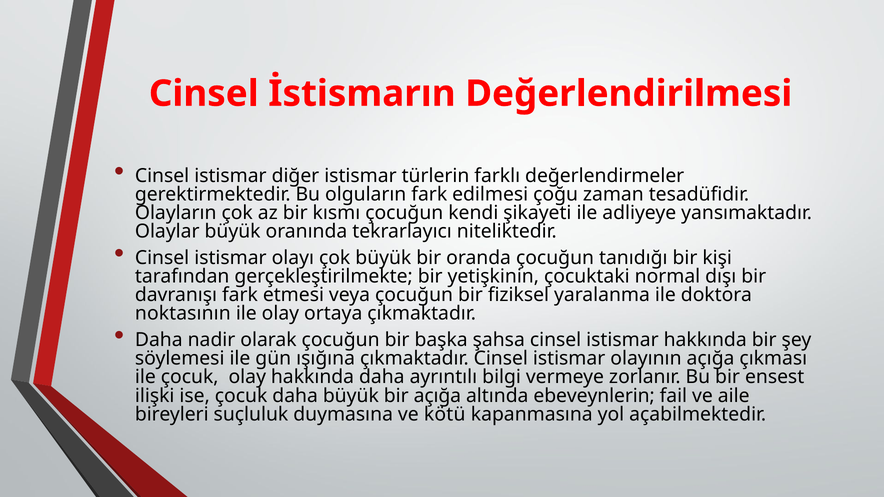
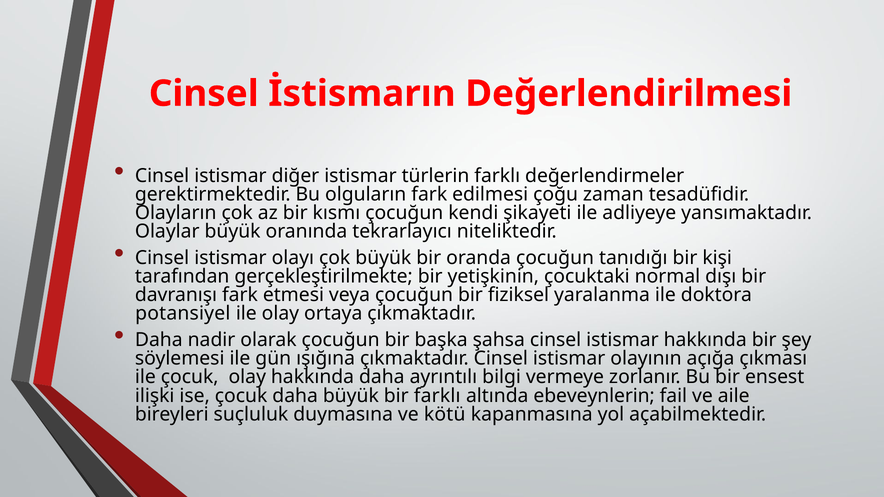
noktasının: noktasının -> potansiyel
bir açığa: açığa -> farklı
